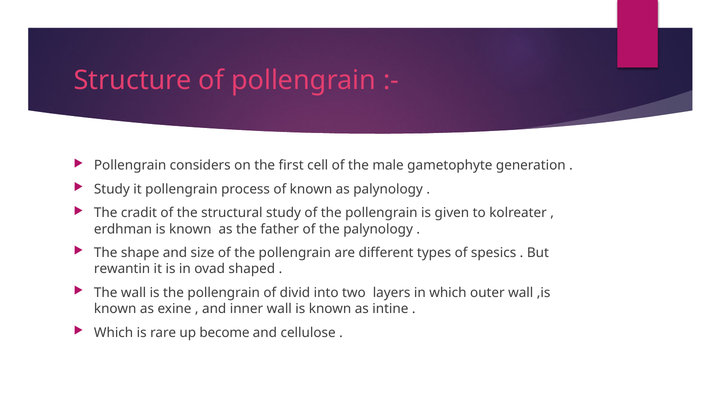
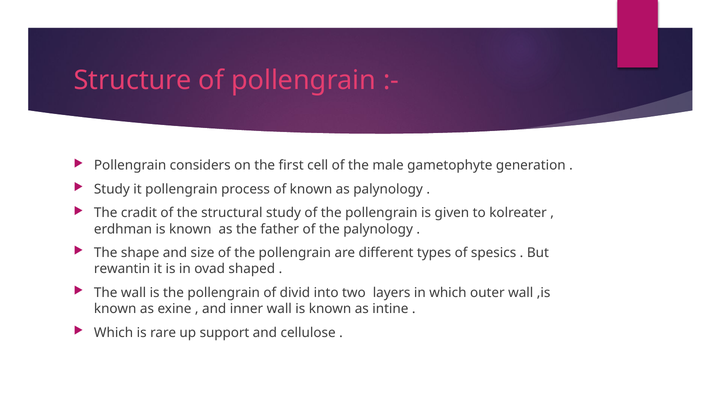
become: become -> support
